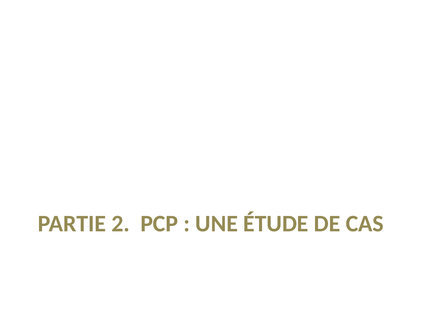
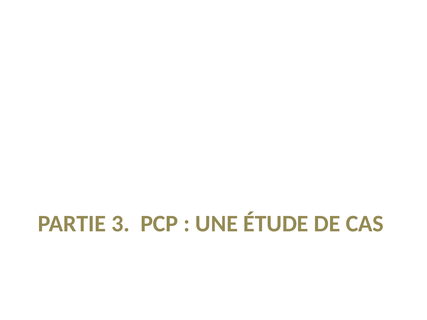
2: 2 -> 3
